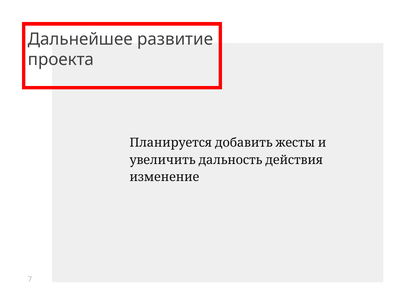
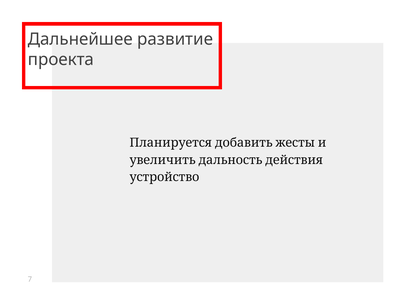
изменение: изменение -> устройство
